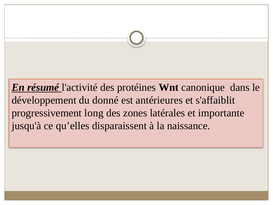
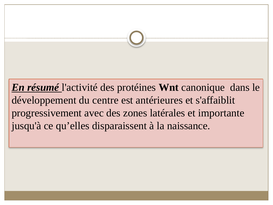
donné: donné -> centre
long: long -> avec
